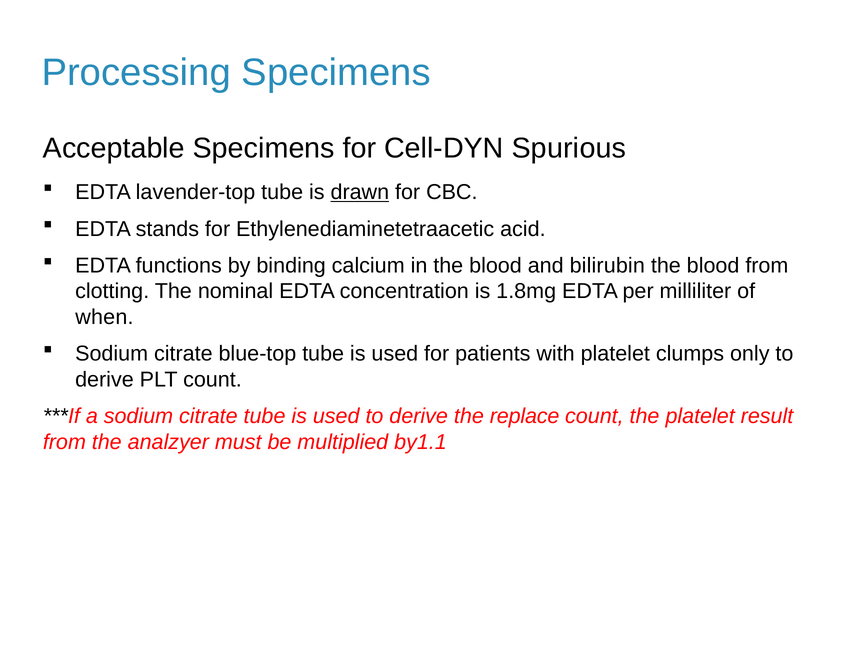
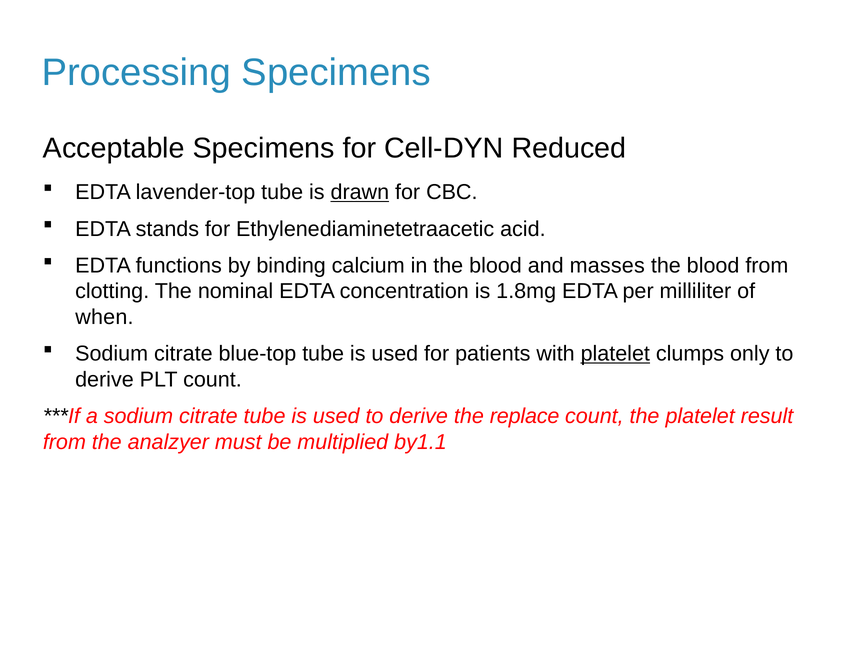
Spurious: Spurious -> Reduced
bilirubin: bilirubin -> masses
platelet at (615, 354) underline: none -> present
